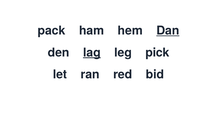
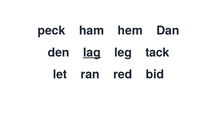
pack: pack -> peck
Dan underline: present -> none
pick: pick -> tack
